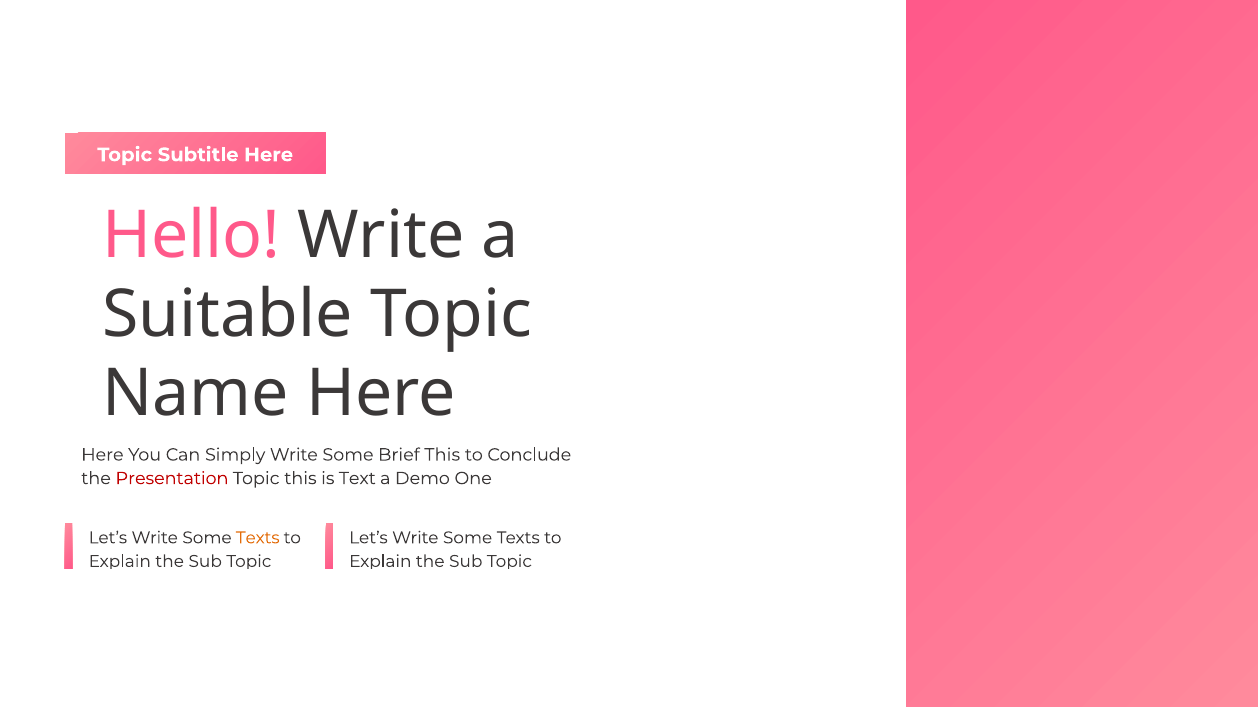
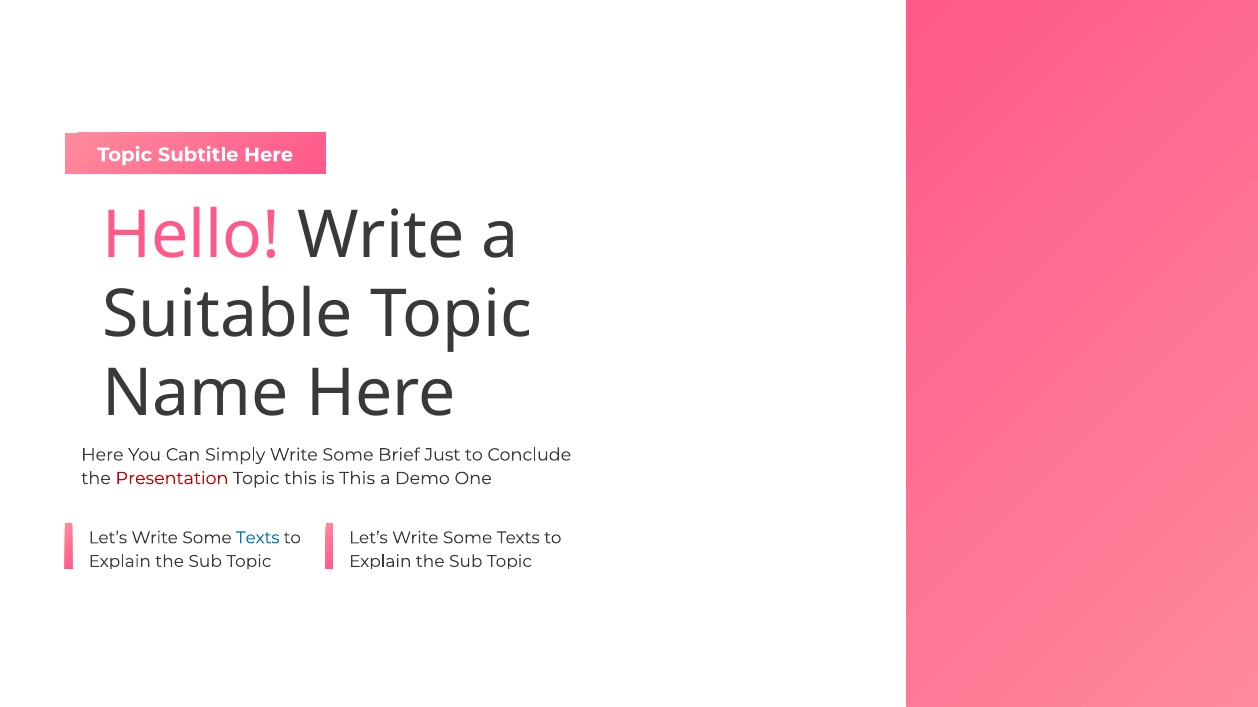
Brief This: This -> Just
is Text: Text -> This
Texts at (258, 538) colour: orange -> blue
